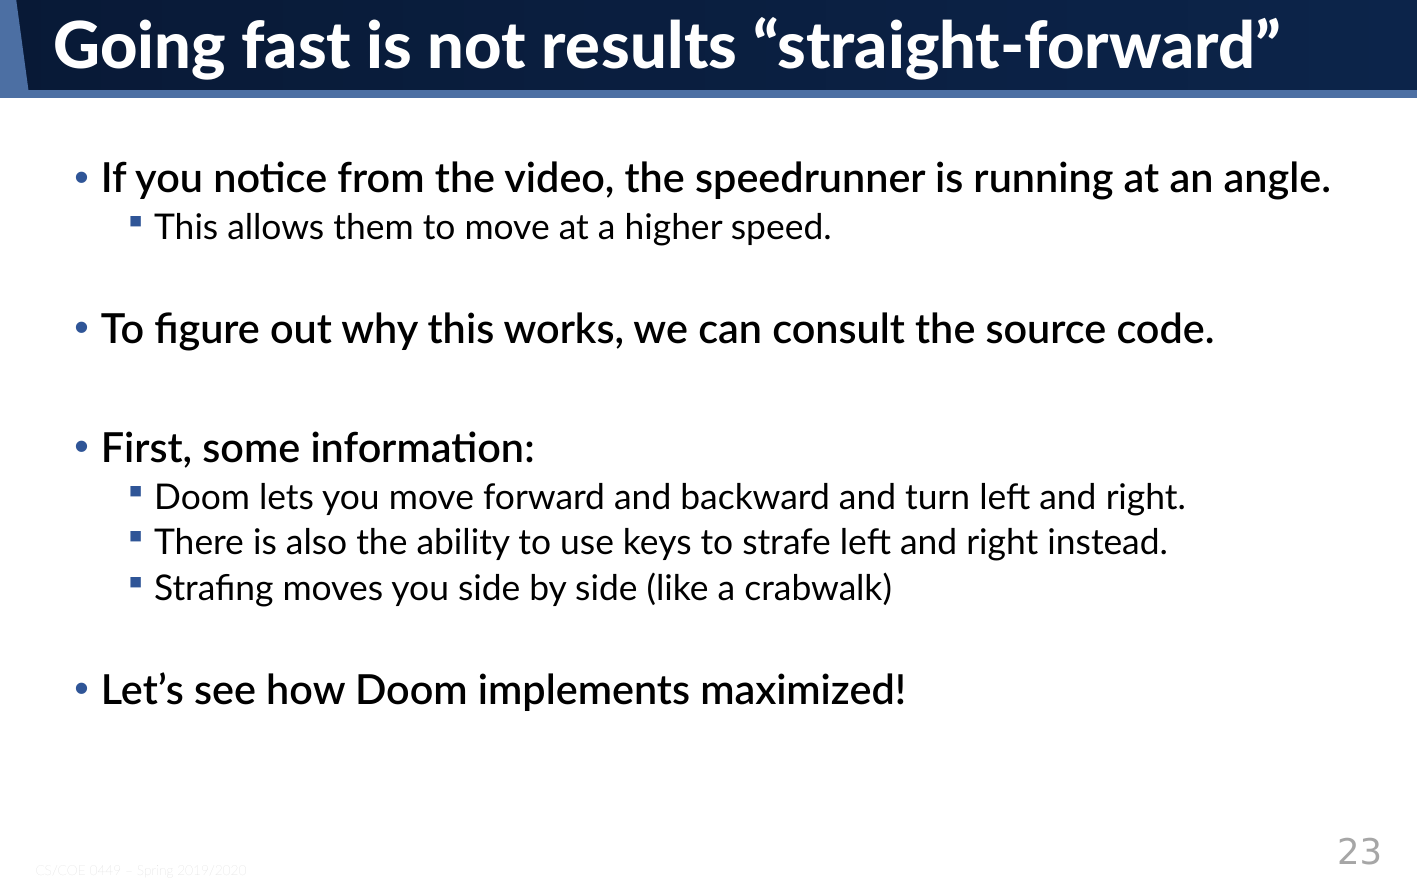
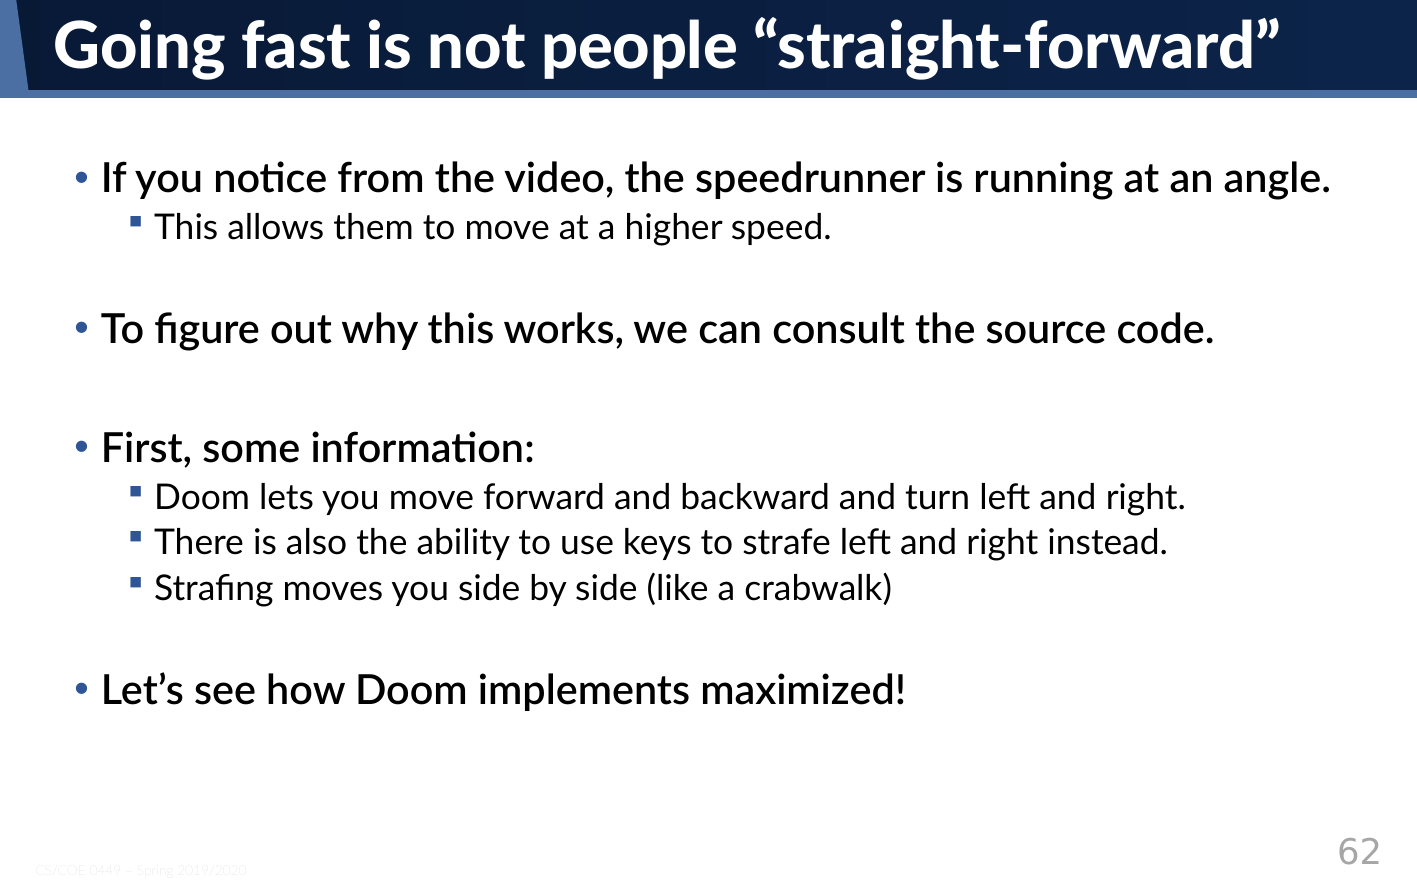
results: results -> people
23: 23 -> 62
